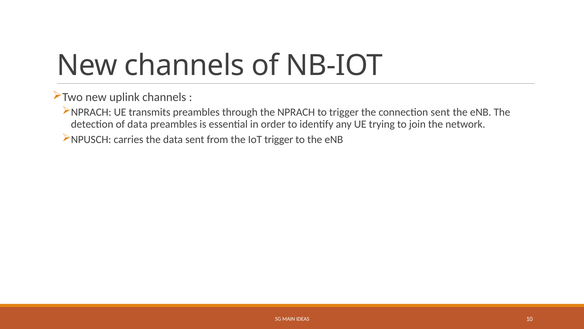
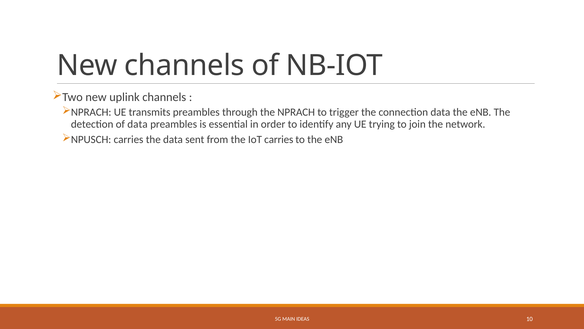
connection sent: sent -> data
IoT trigger: trigger -> carries
